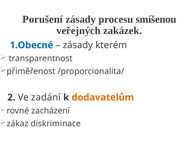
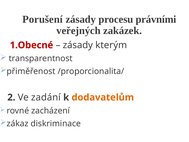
smíšenou: smíšenou -> právními
1.Obecné colour: blue -> red
kterém: kterém -> kterým
